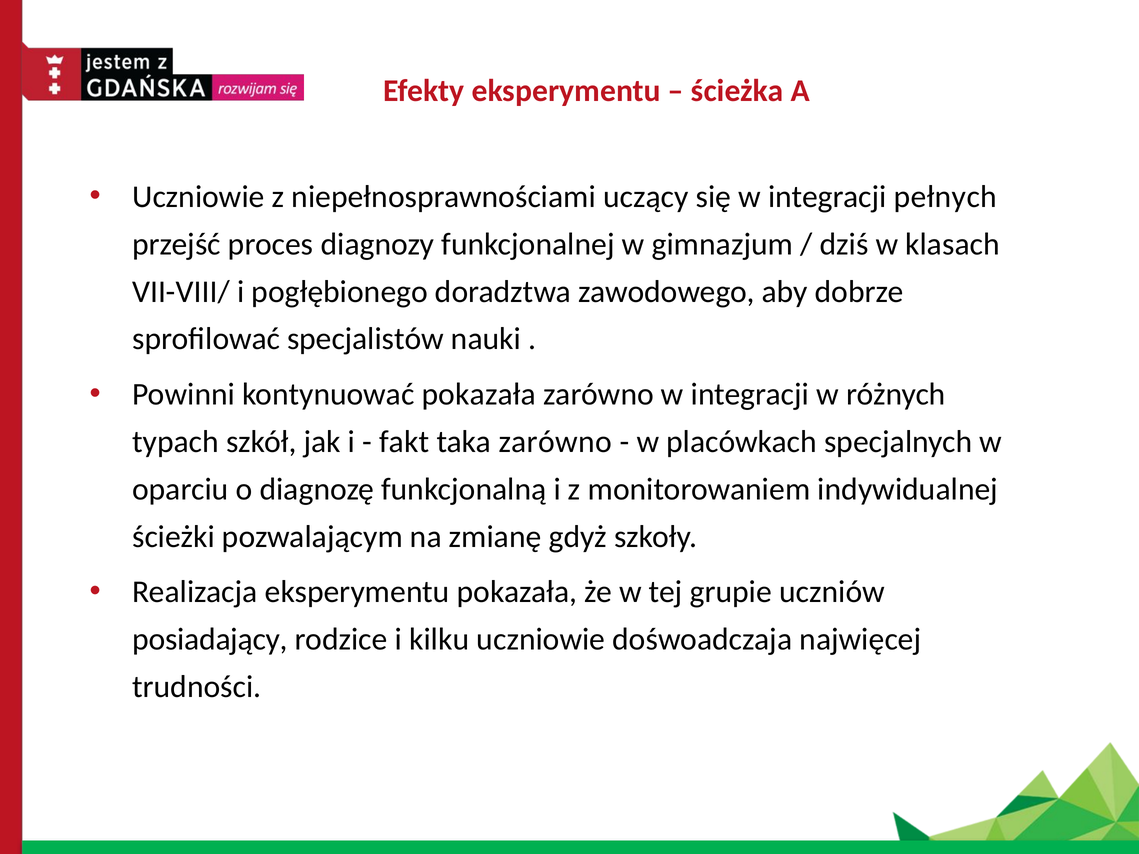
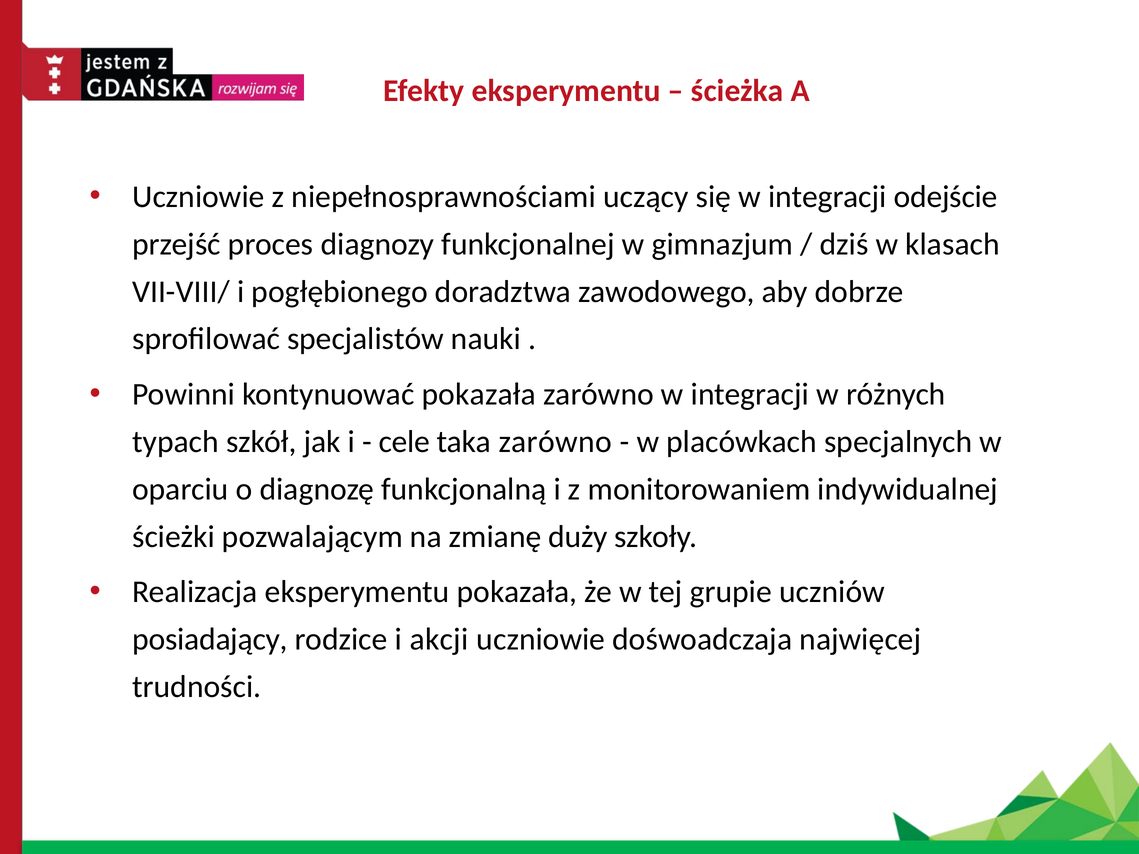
pełnych: pełnych -> odejście
fakt: fakt -> cele
gdyż: gdyż -> duży
kilku: kilku -> akcji
